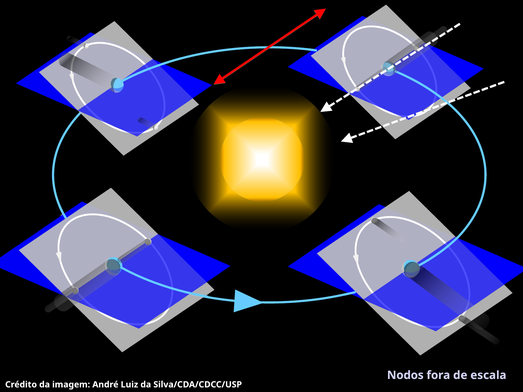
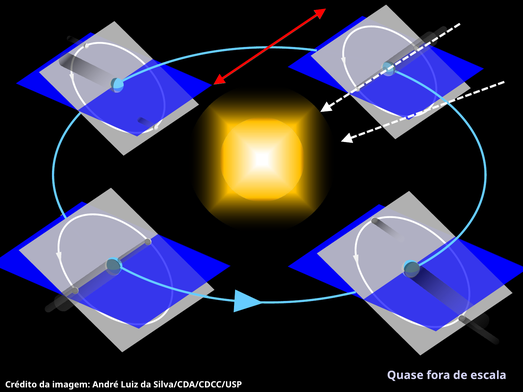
Nodos: Nodos -> Quase
